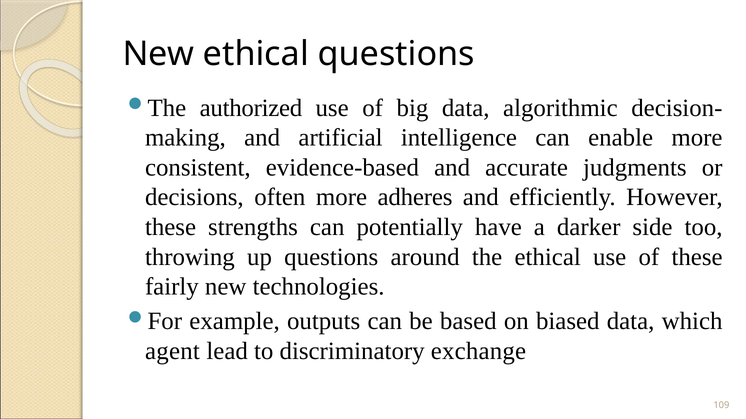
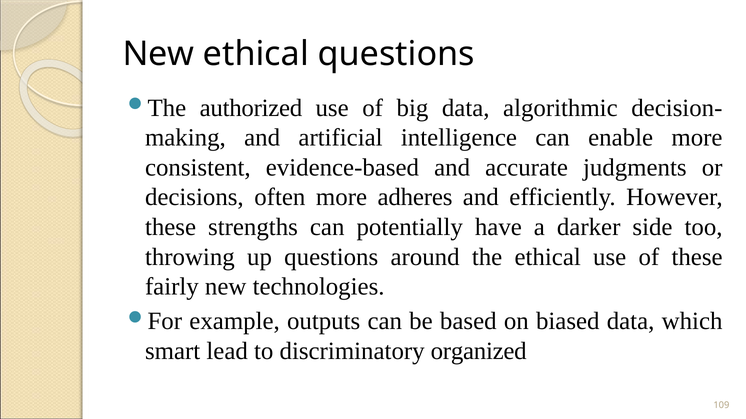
agent: agent -> smart
exchange: exchange -> organized
